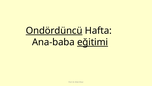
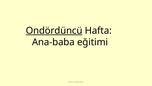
eğitimi underline: present -> none
